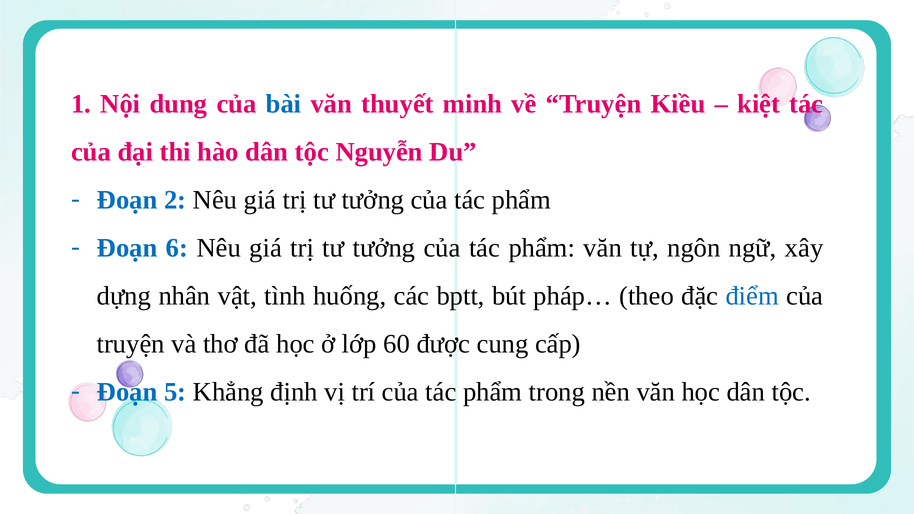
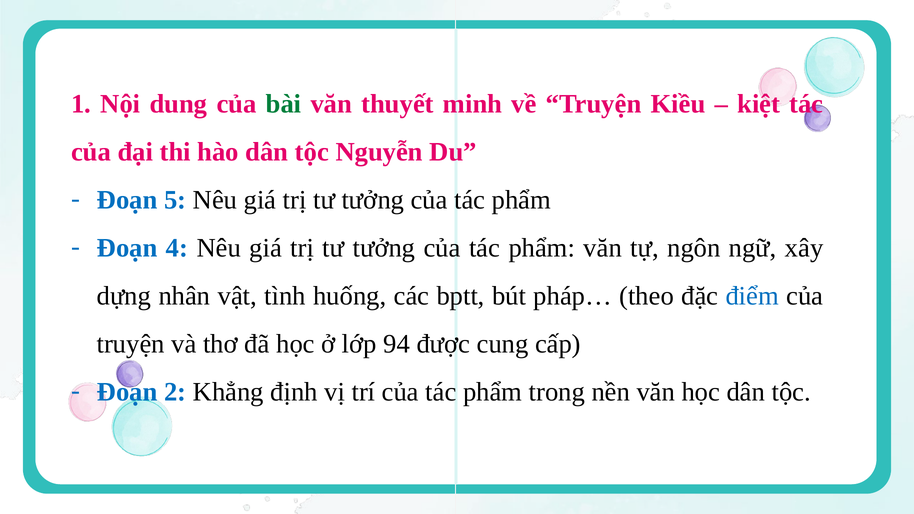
bài colour: blue -> green
2: 2 -> 5
6: 6 -> 4
60: 60 -> 94
5: 5 -> 2
